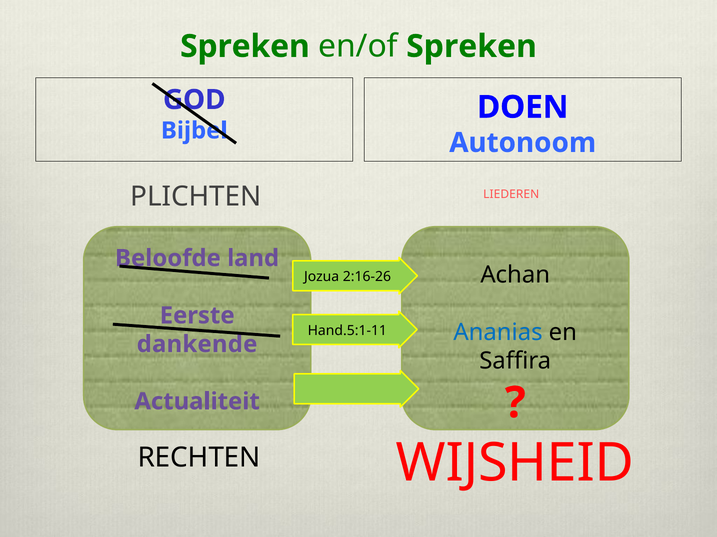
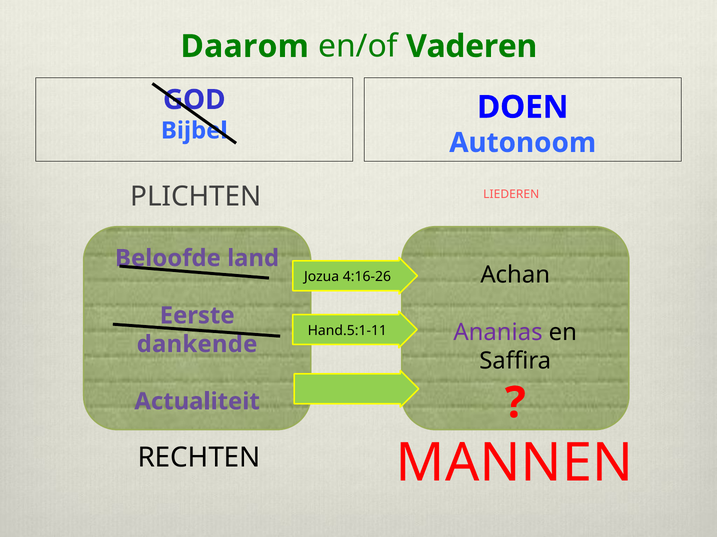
Spreken at (245, 46): Spreken -> Daarom
en/of Spreken: Spreken -> Vaderen
2:16-26: 2:16-26 -> 4:16-26
Ananias colour: blue -> purple
WIJSHEID: WIJSHEID -> MANNEN
